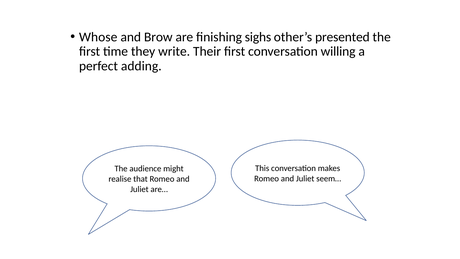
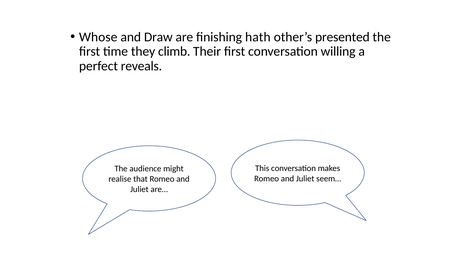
Brow: Brow -> Draw
sighs: sighs -> hath
write: write -> climb
adding: adding -> reveals
